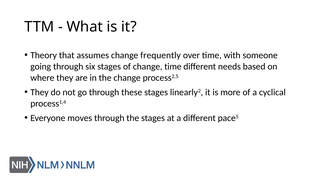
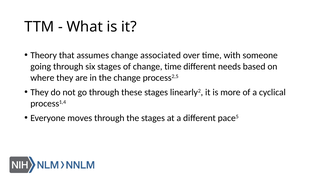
frequently: frequently -> associated
